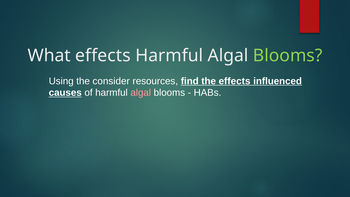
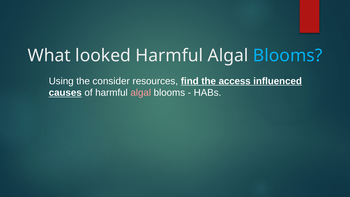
What effects: effects -> looked
Blooms at (288, 55) colour: light green -> light blue
the effects: effects -> access
